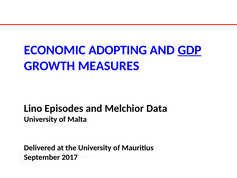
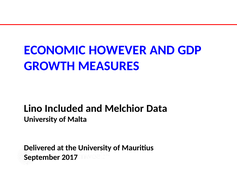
ADOPTING: ADOPTING -> HOWEVER
GDP underline: present -> none
Episodes: Episodes -> Included
